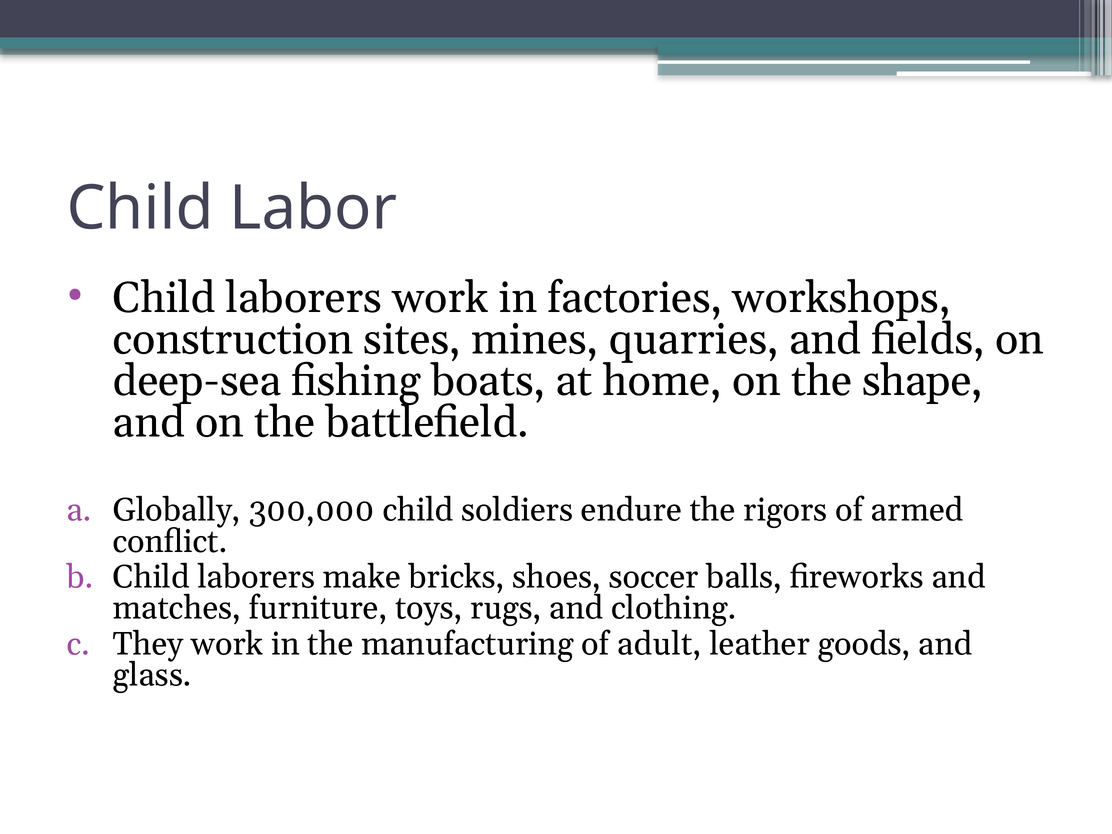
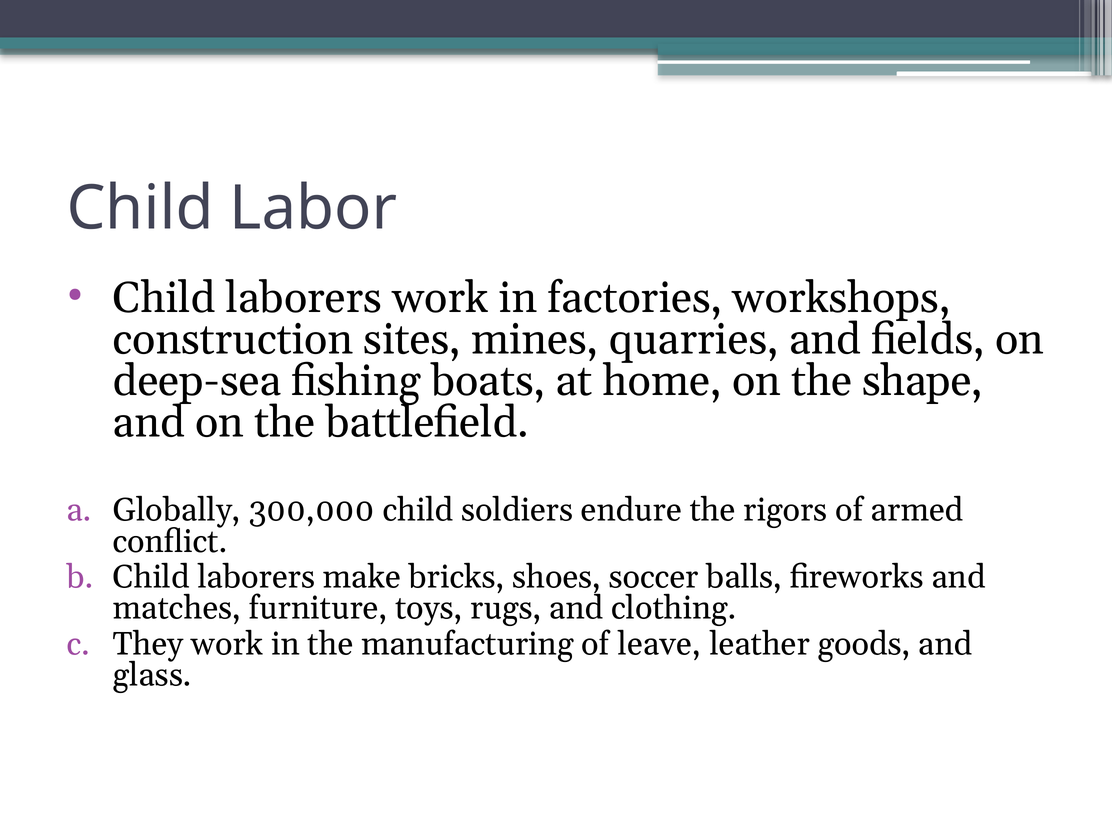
adult: adult -> leave
